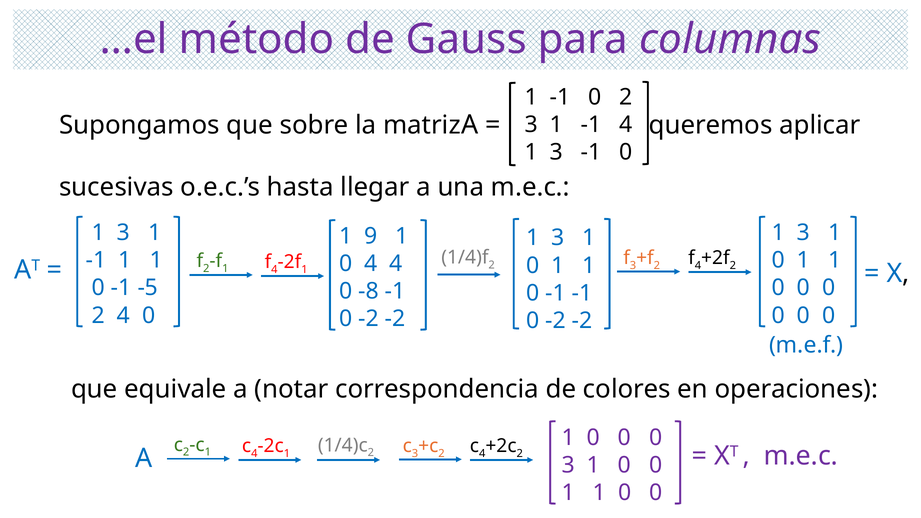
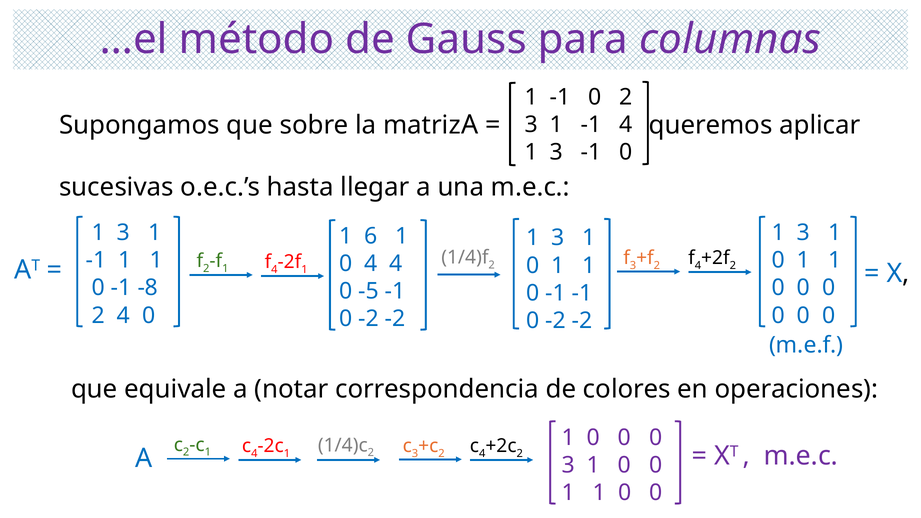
9: 9 -> 6
-5: -5 -> -8
-8: -8 -> -5
